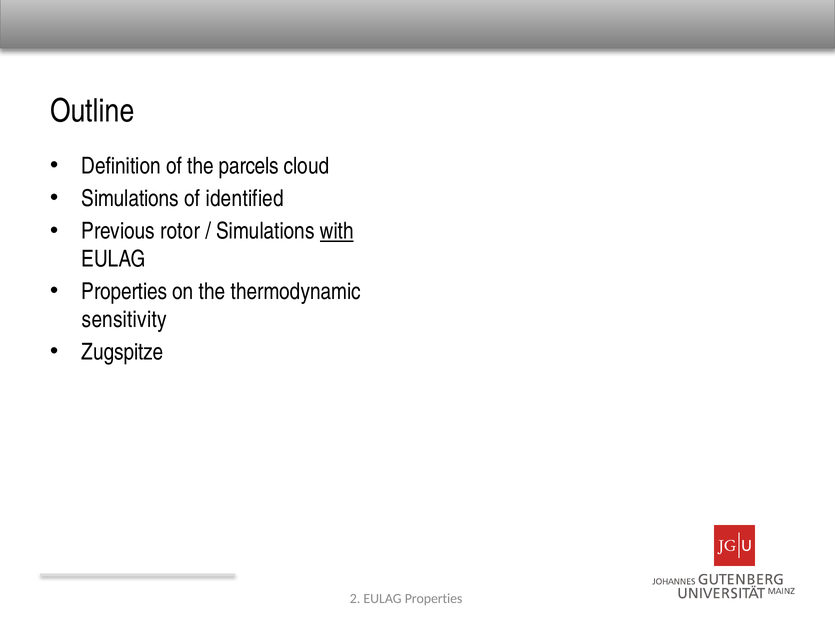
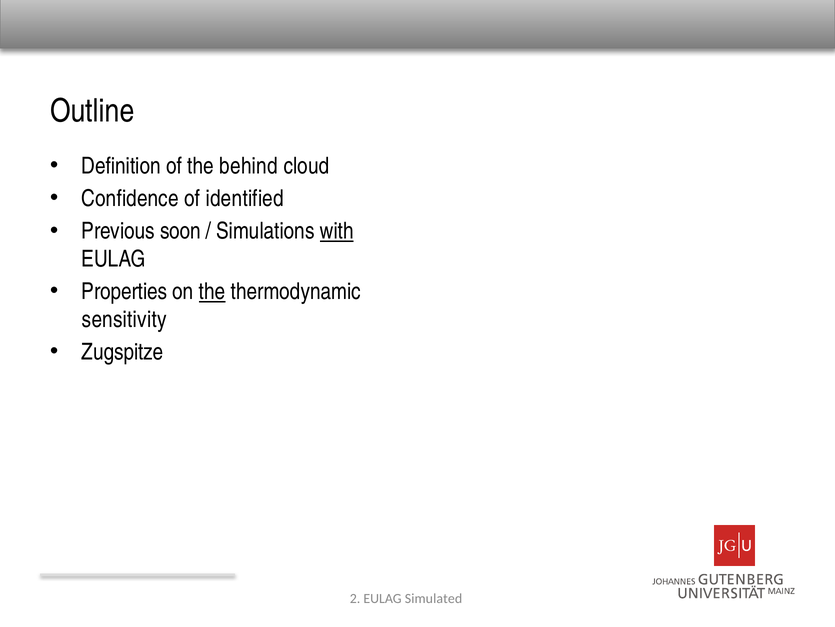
parcels: parcels -> behind
Simulations at (130, 198): Simulations -> Confidence
rotor: rotor -> soon
the at (212, 291) underline: none -> present
EULAG Properties: Properties -> Simulated
